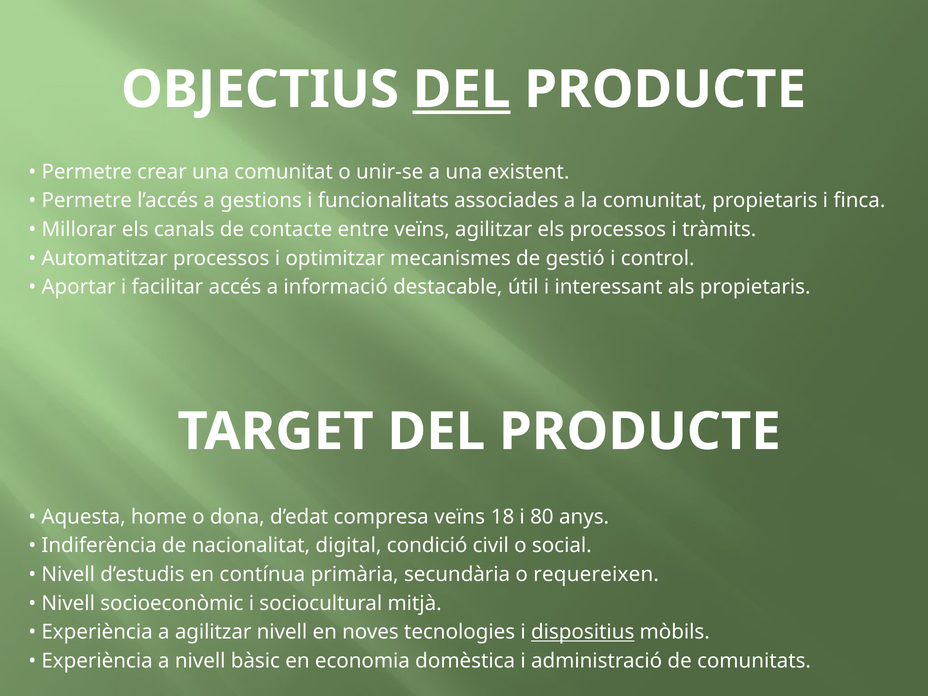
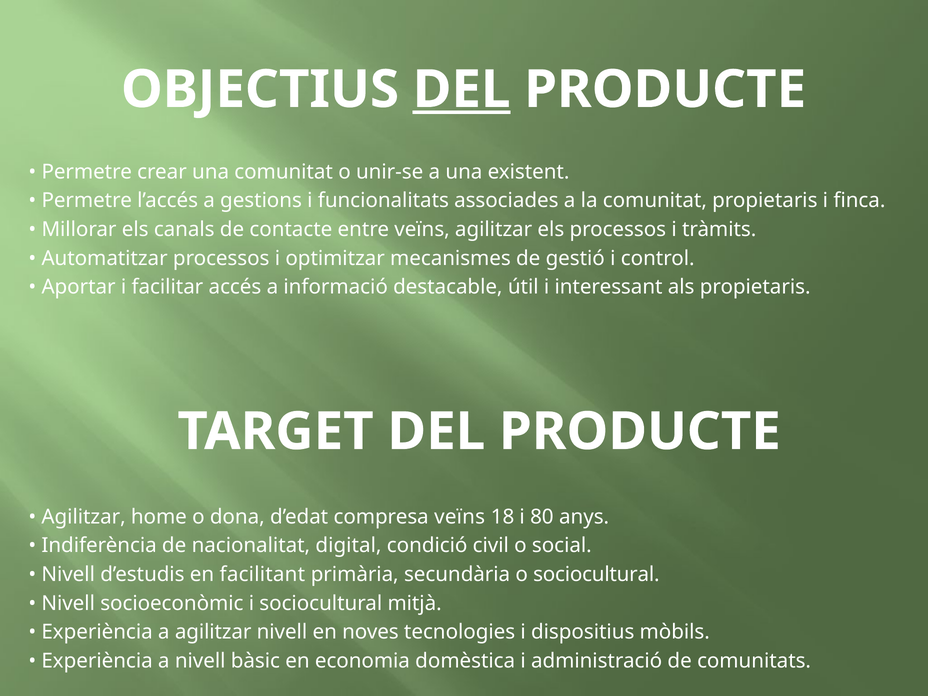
Aquesta at (84, 517): Aquesta -> Agilitzar
contínua: contínua -> facilitant
o requereixen: requereixen -> sociocultural
dispositius underline: present -> none
